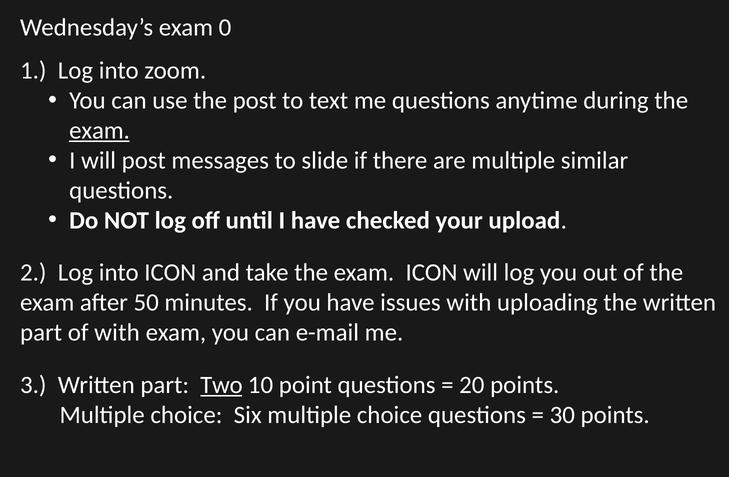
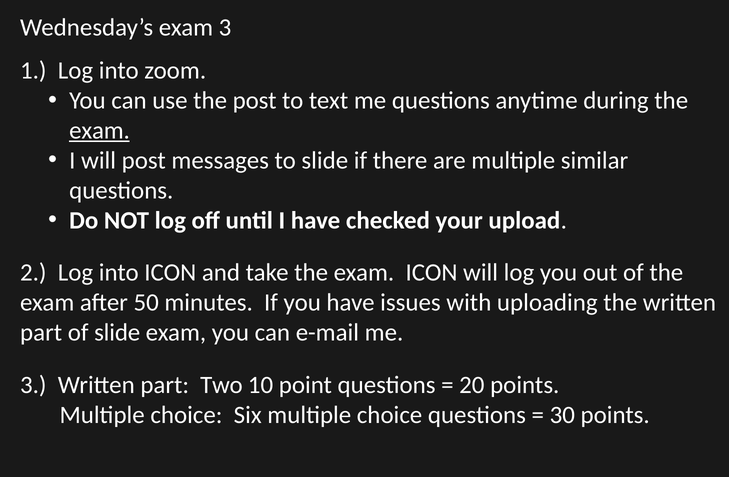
exam 0: 0 -> 3
of with: with -> slide
Two underline: present -> none
